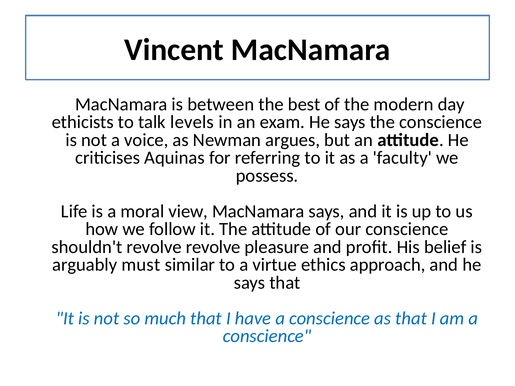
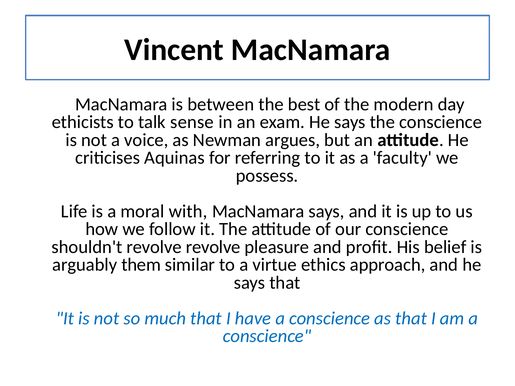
levels: levels -> sense
view: view -> with
must: must -> them
